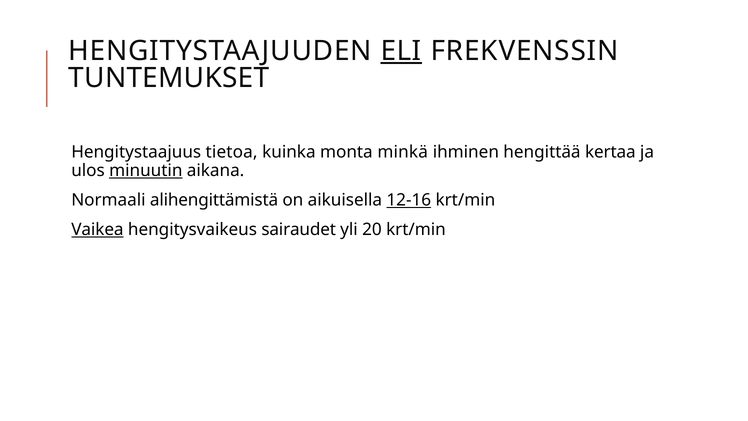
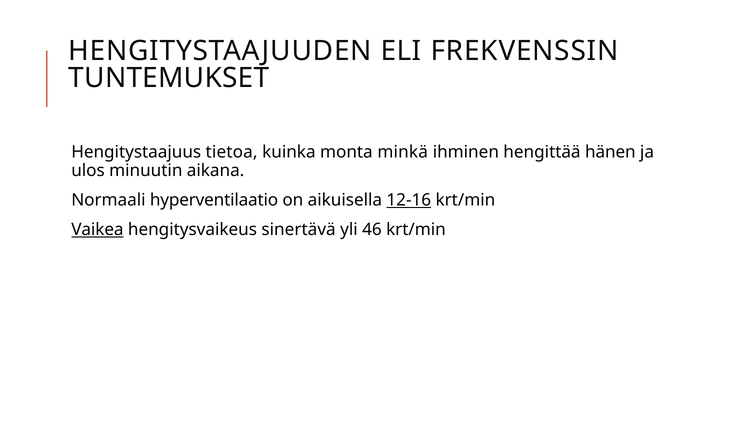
ELI underline: present -> none
kertaa: kertaa -> hänen
minuutin underline: present -> none
alihengittämistä: alihengittämistä -> hyperventilaatio
sairaudet: sairaudet -> sinertävä
20: 20 -> 46
